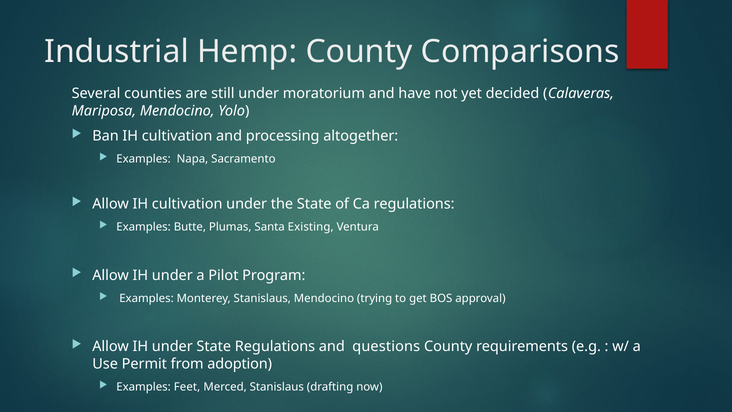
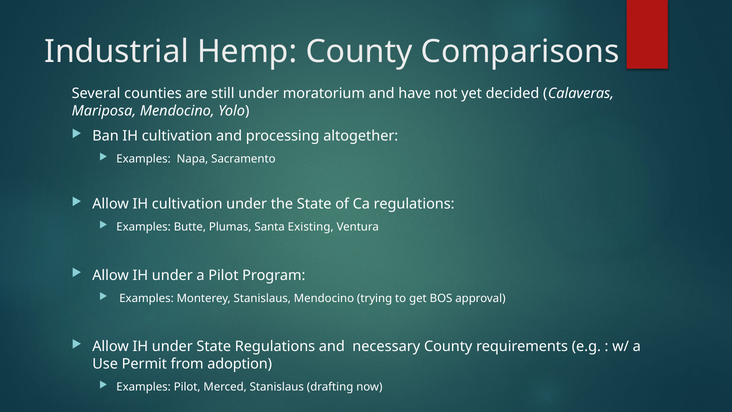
questions: questions -> necessary
Examples Feet: Feet -> Pilot
